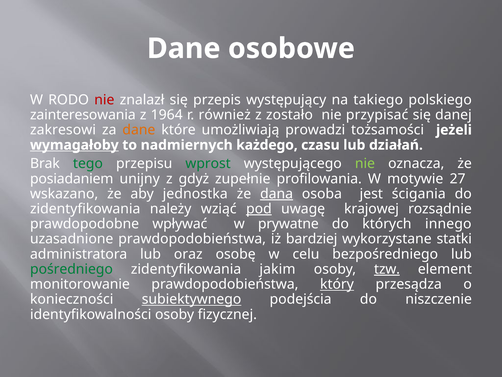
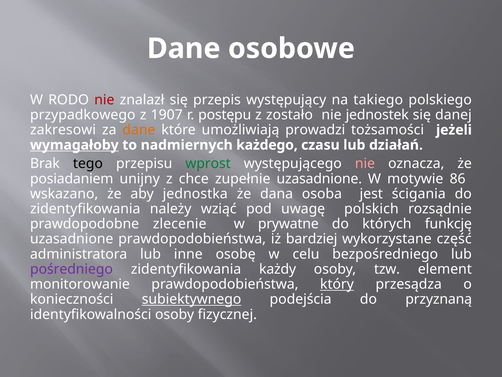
zainteresowania: zainteresowania -> przypadkowego
1964: 1964 -> 1907
również: również -> postępu
przypisać: przypisać -> jednostek
tego colour: green -> black
nie at (365, 163) colour: light green -> pink
gdyż: gdyż -> chce
zupełnie profilowania: profilowania -> uzasadnione
27: 27 -> 86
dana underline: present -> none
pod underline: present -> none
krajowej: krajowej -> polskich
wpływać: wpływać -> zlecenie
innego: innego -> funkcję
statki: statki -> część
oraz: oraz -> inne
pośredniego colour: green -> purple
jakim: jakim -> każdy
tzw underline: present -> none
niszczenie: niszczenie -> przyznaną
